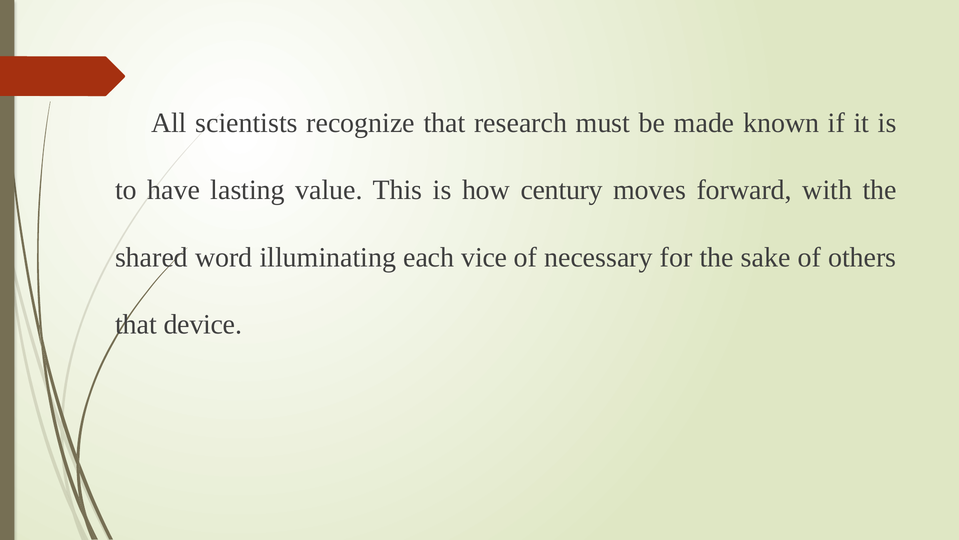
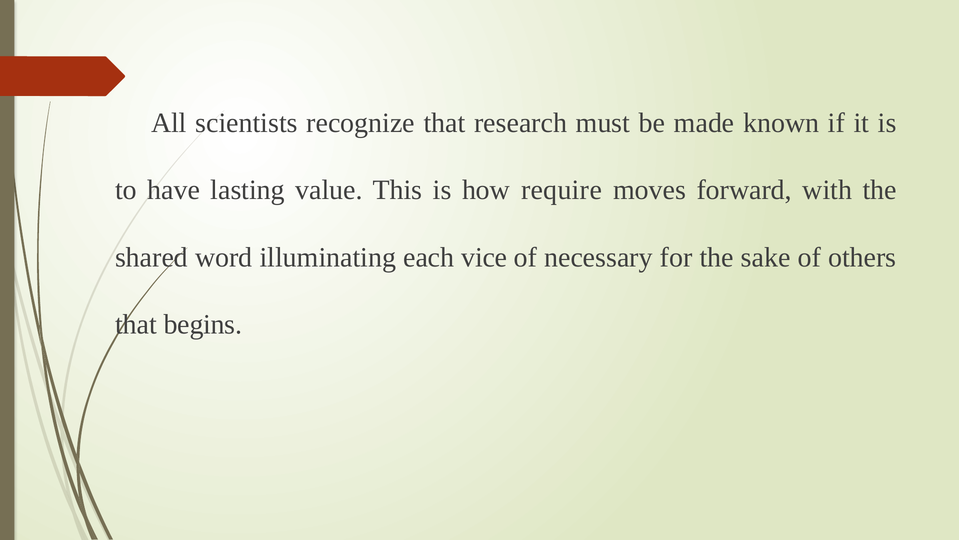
century: century -> require
device: device -> begins
